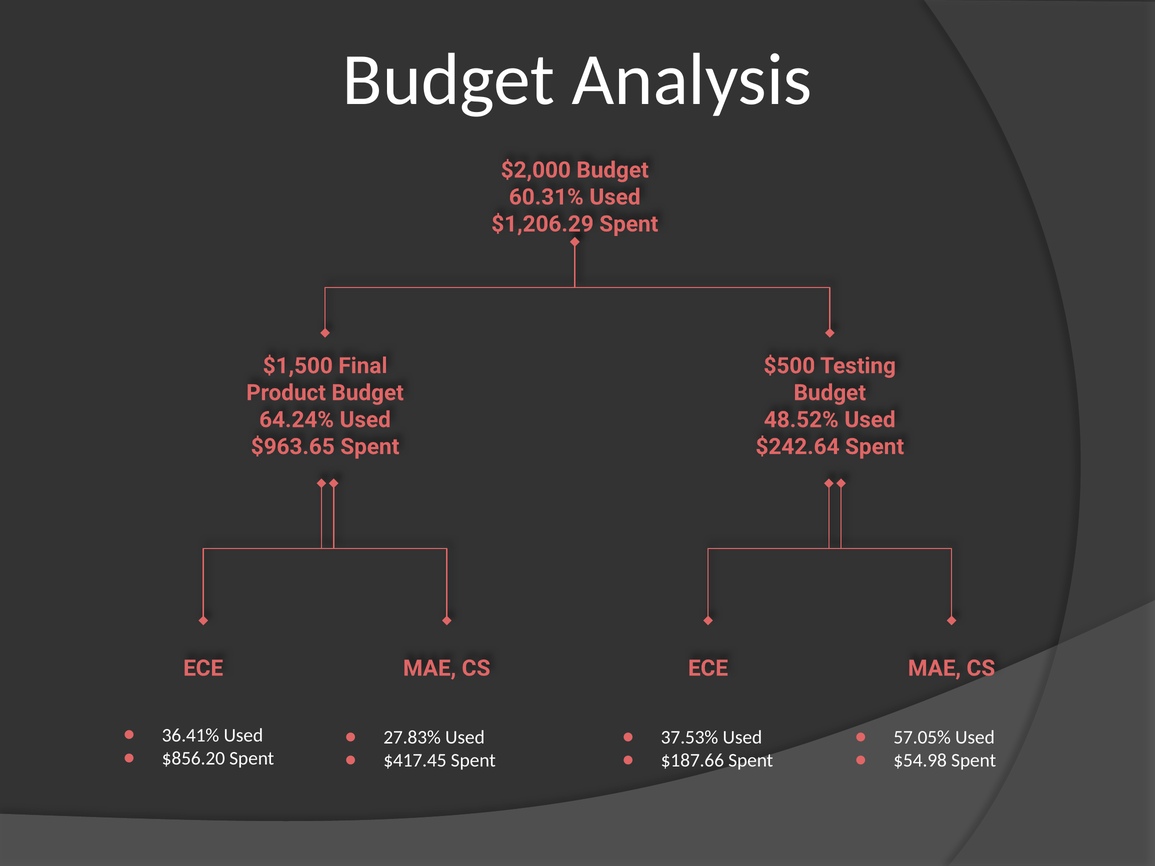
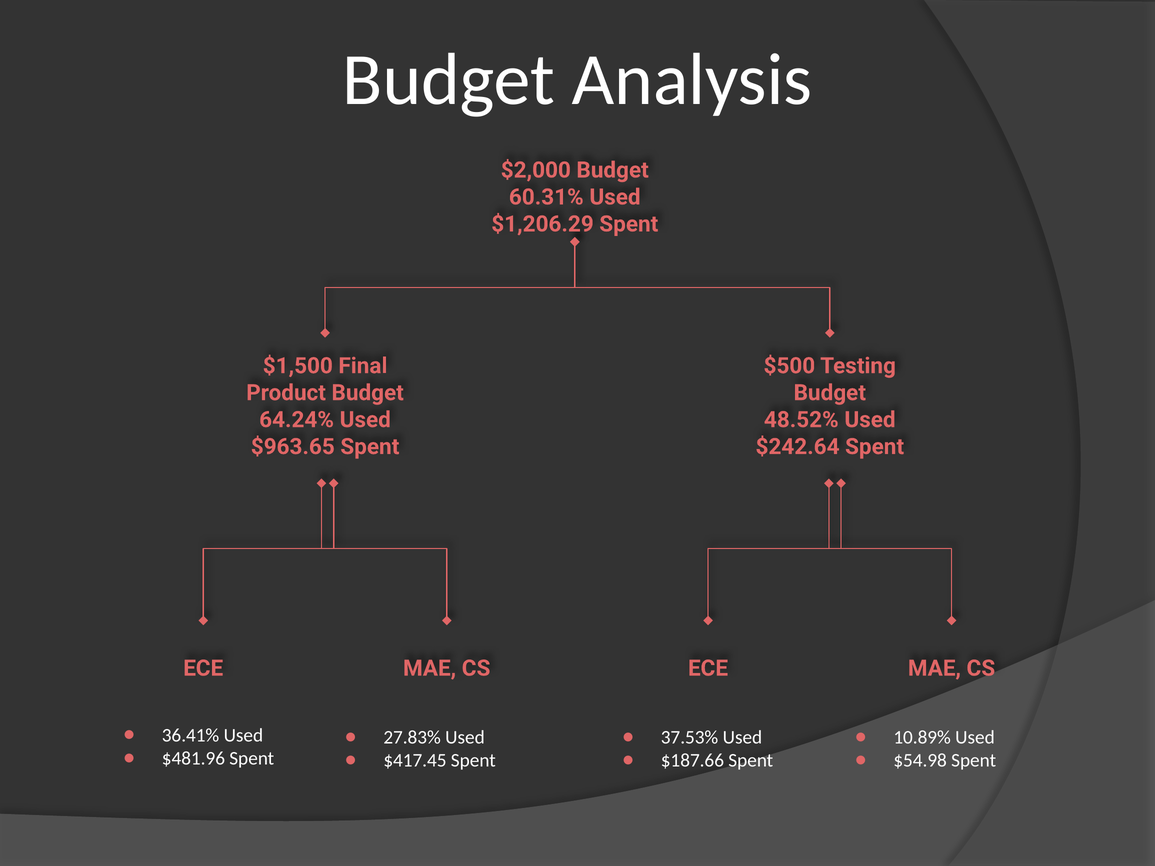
57.05%: 57.05% -> 10.89%
$856.20: $856.20 -> $481.96
